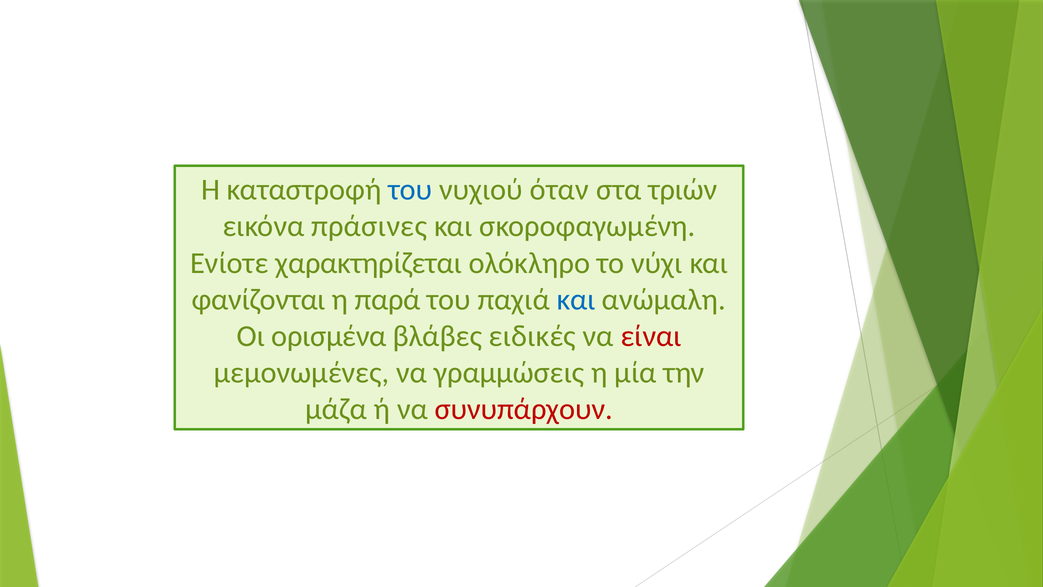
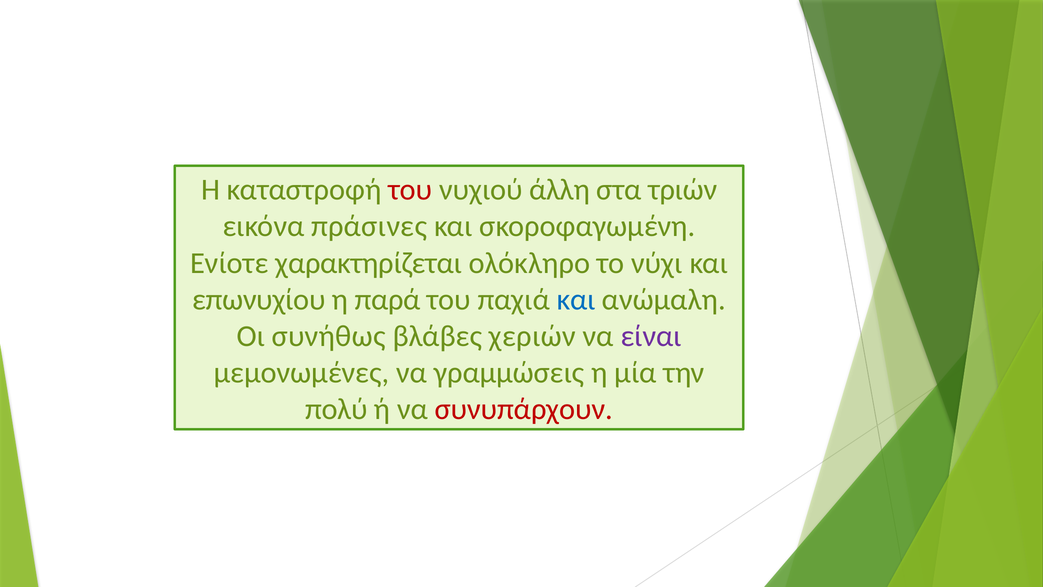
του at (410, 190) colour: blue -> red
όταν: όταν -> άλλη
φανίζονται: φανίζονται -> επωνυχίου
ορισμένα: ορισμένα -> συνήθως
ειδικές: ειδικές -> χεριών
είναι colour: red -> purple
μάζα: μάζα -> πολύ
